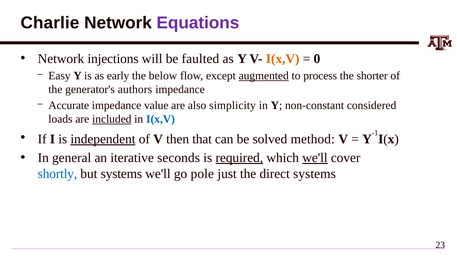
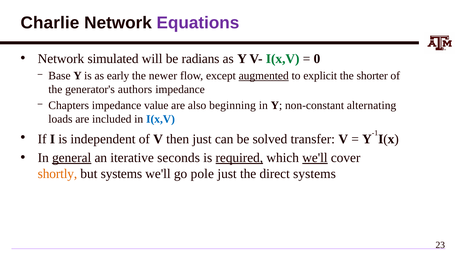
injections: injections -> simulated
faulted: faulted -> radians
I(x,V at (283, 59) colour: orange -> green
Easy: Easy -> Base
below: below -> newer
process: process -> explicit
Accurate: Accurate -> Chapters
simplicity: simplicity -> beginning
considered: considered -> alternating
included underline: present -> none
independent underline: present -> none
then that: that -> just
method: method -> transfer
general underline: none -> present
shortly colour: blue -> orange
